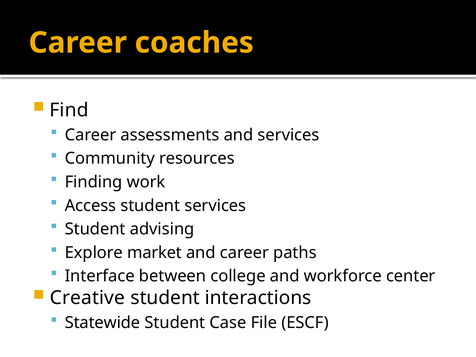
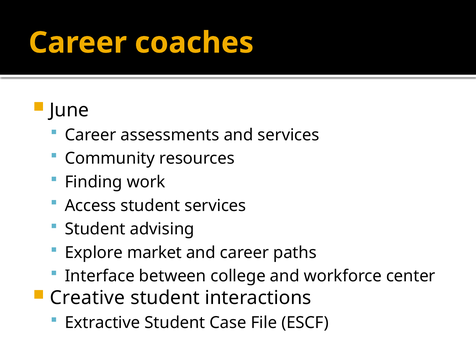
Find: Find -> June
Statewide: Statewide -> Extractive
